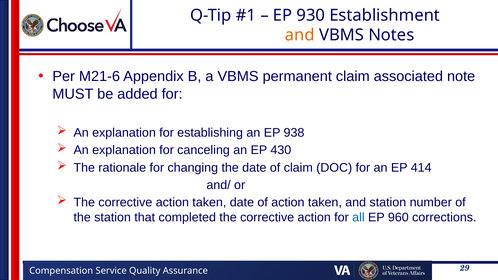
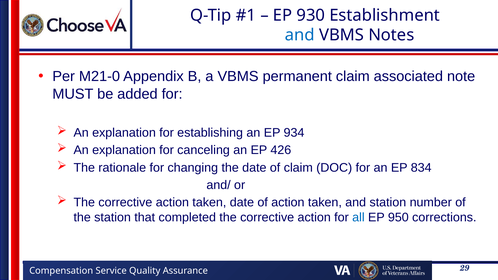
and at (300, 35) colour: orange -> blue
M21-6: M21-6 -> M21-0
938: 938 -> 934
430: 430 -> 426
414: 414 -> 834
960: 960 -> 950
